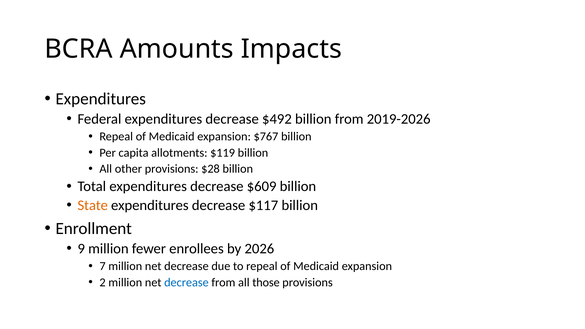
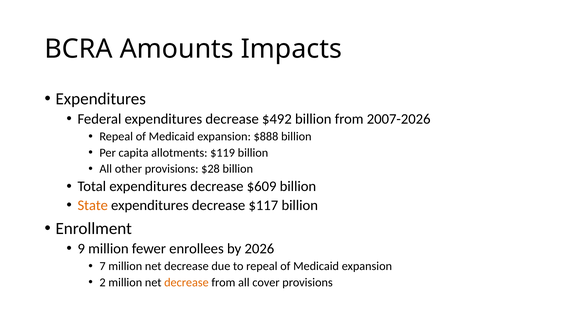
2019-2026: 2019-2026 -> 2007-2026
$767: $767 -> $888
decrease at (186, 282) colour: blue -> orange
those: those -> cover
